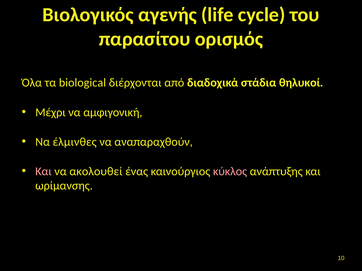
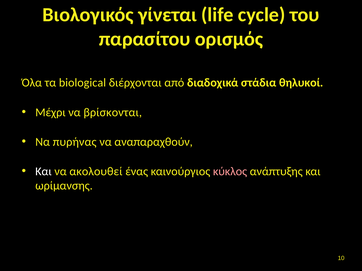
αγενής: αγενής -> γίνεται
αμφιγονική: αμφιγονική -> βρίσκονται
έλμινθες: έλμινθες -> πυρήνας
Και at (44, 172) colour: pink -> white
